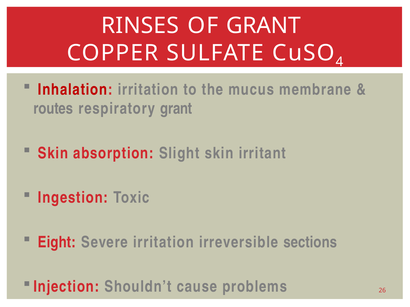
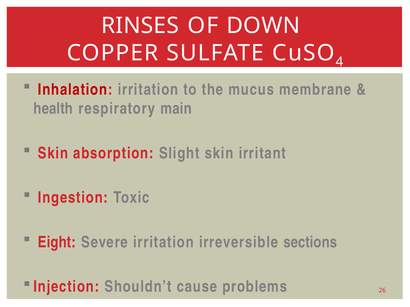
OF GRANT: GRANT -> DOWN
routes: routes -> health
respiratory grant: grant -> main
